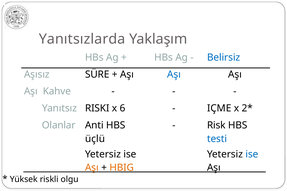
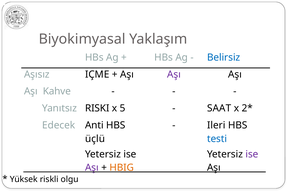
Yanıtsızlarda: Yanıtsızlarda -> Biyokimyasal
SÜRE: SÜRE -> IÇME
Aşı at (174, 74) colour: blue -> purple
6: 6 -> 5
IÇME: IÇME -> SAAT
Olanlar: Olanlar -> Edecek
Risk: Risk -> Ileri
ise at (252, 154) colour: blue -> purple
Aşı at (92, 168) colour: orange -> purple
